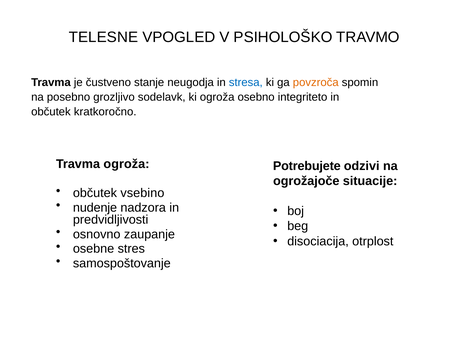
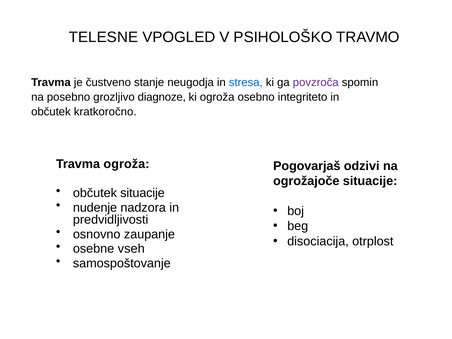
povzroča colour: orange -> purple
sodelavk: sodelavk -> diagnoze
Potrebujete: Potrebujete -> Pogovarjaš
občutek vsebino: vsebino -> situacije
stres: stres -> vseh
